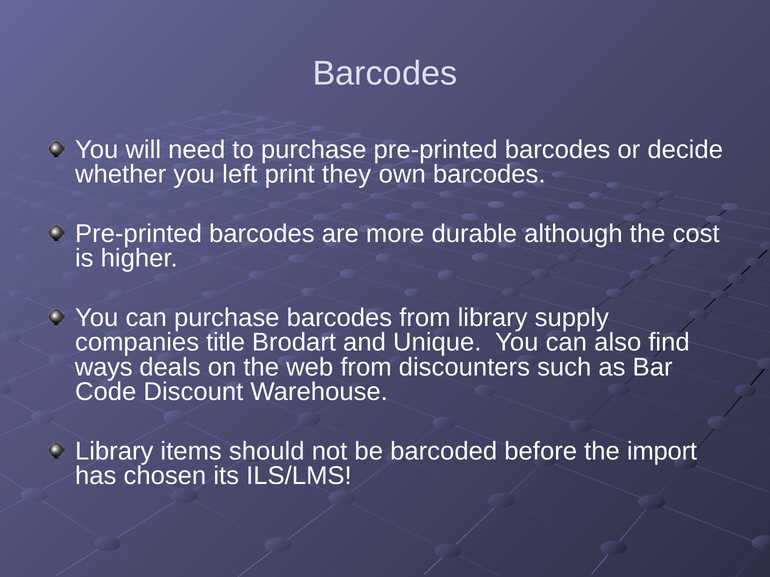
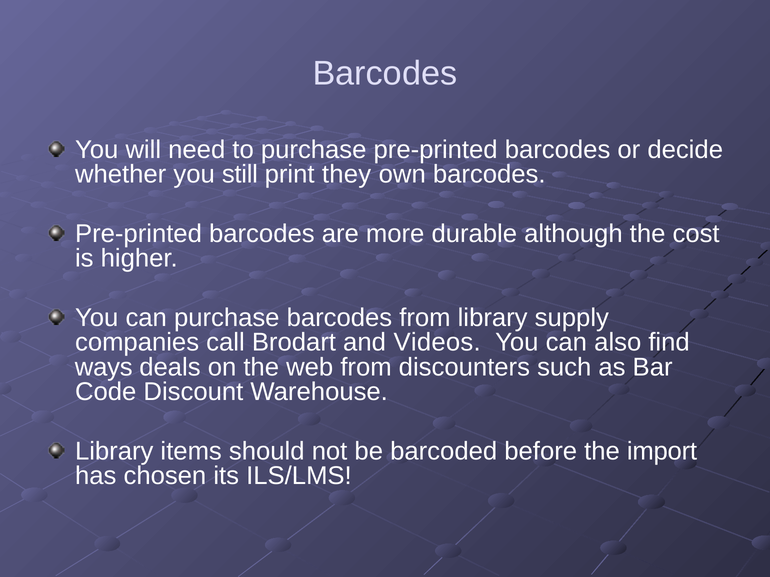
left: left -> still
title: title -> call
Unique: Unique -> Videos
